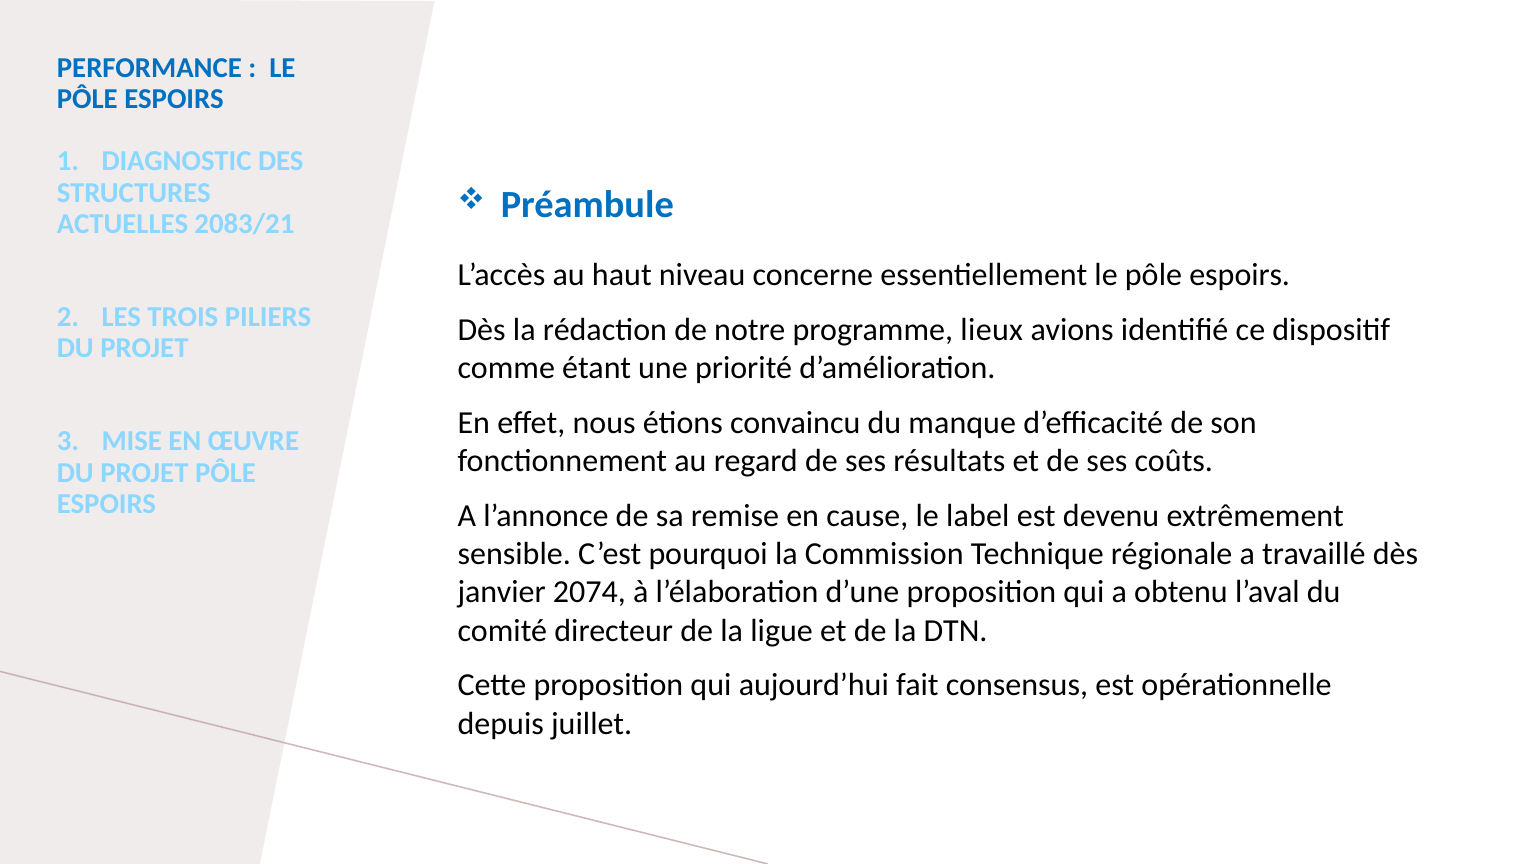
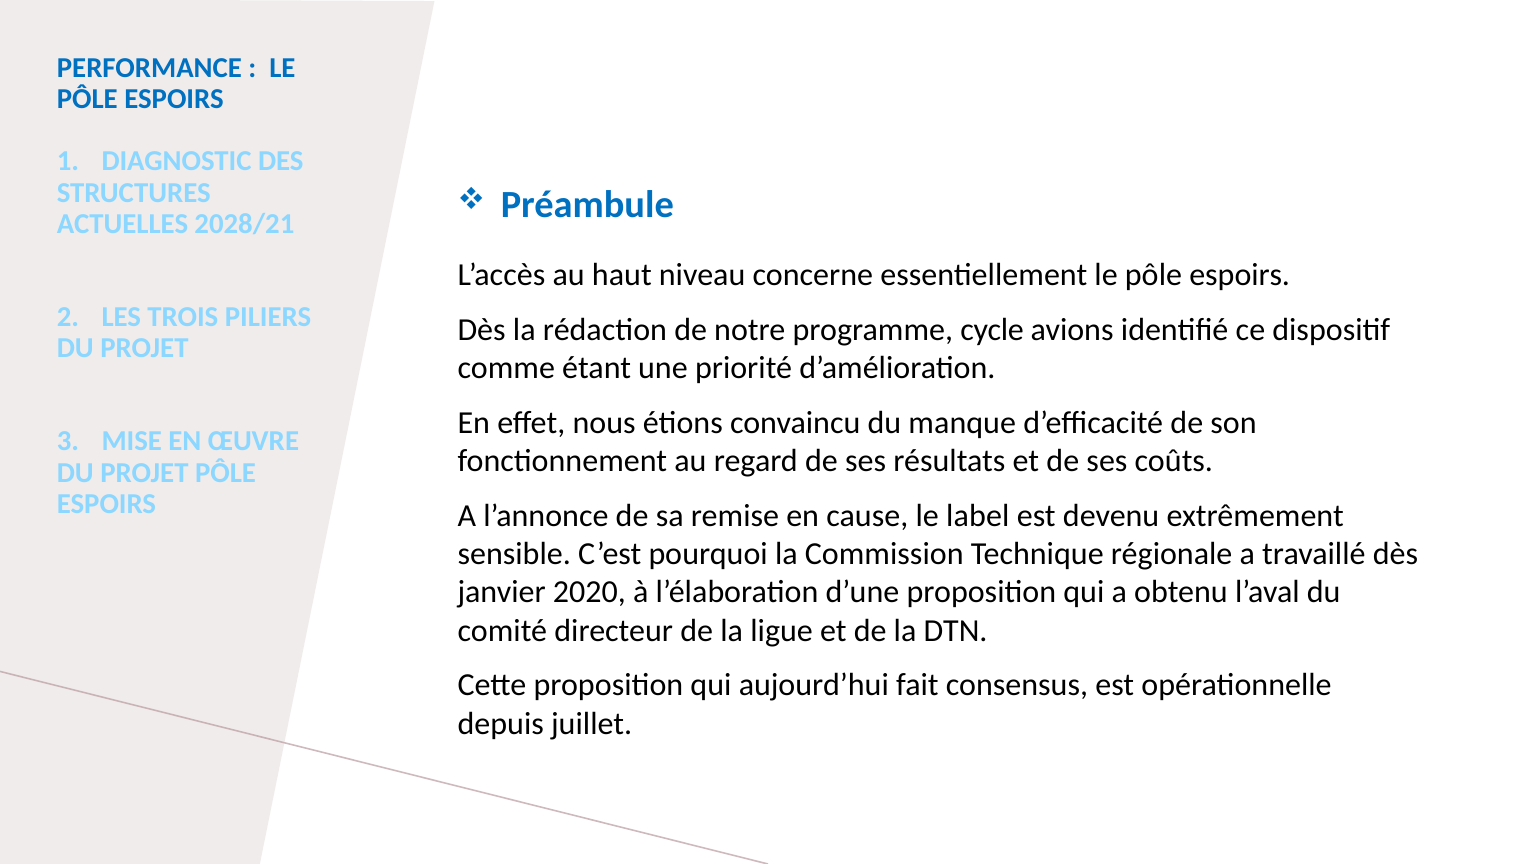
2083/21: 2083/21 -> 2028/21
lieux: lieux -> cycle
2074: 2074 -> 2020
